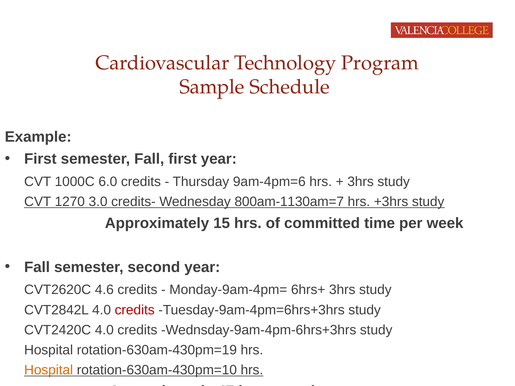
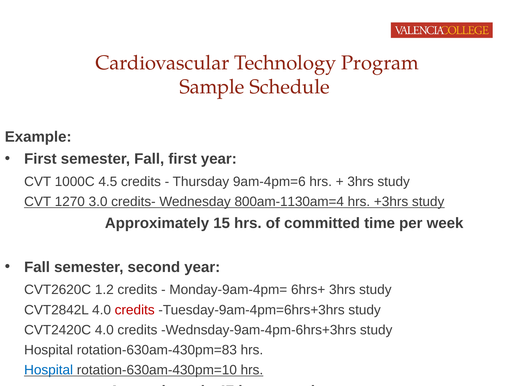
6.0: 6.0 -> 4.5
800am-1130am=7: 800am-1130am=7 -> 800am-1130am=4
4.6: 4.6 -> 1.2
rotation-630am-430pm=19: rotation-630am-430pm=19 -> rotation-630am-430pm=83
Hospital at (49, 370) colour: orange -> blue
